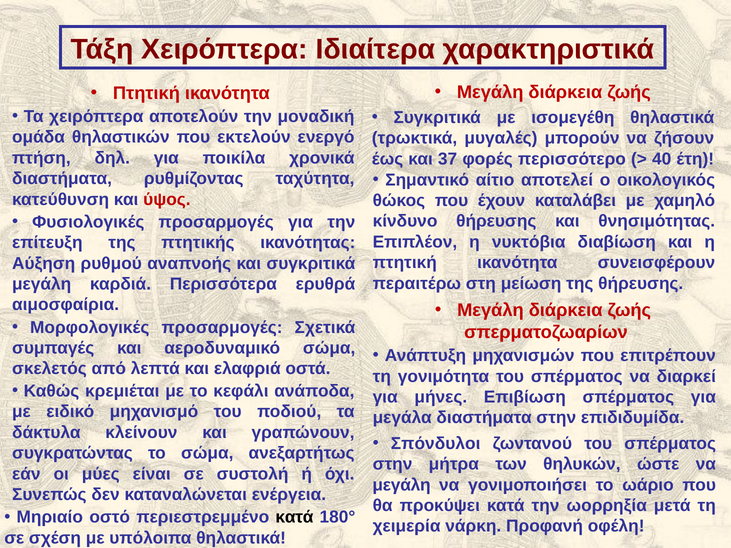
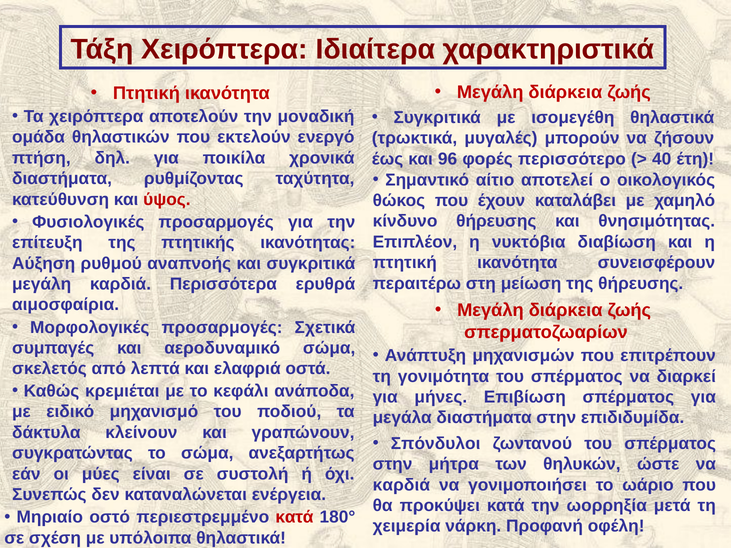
37: 37 -> 96
μεγάλη at (402, 485): μεγάλη -> καρδιά
κατά at (294, 518) colour: black -> red
